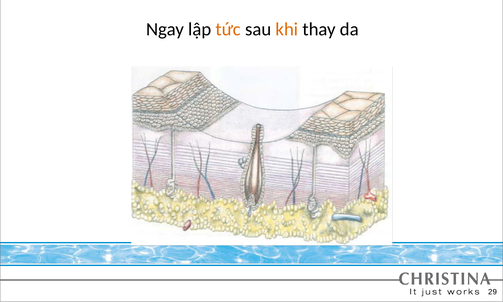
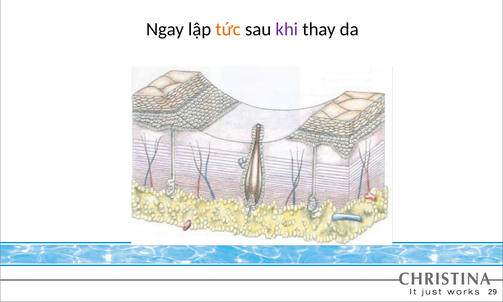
khi colour: orange -> purple
